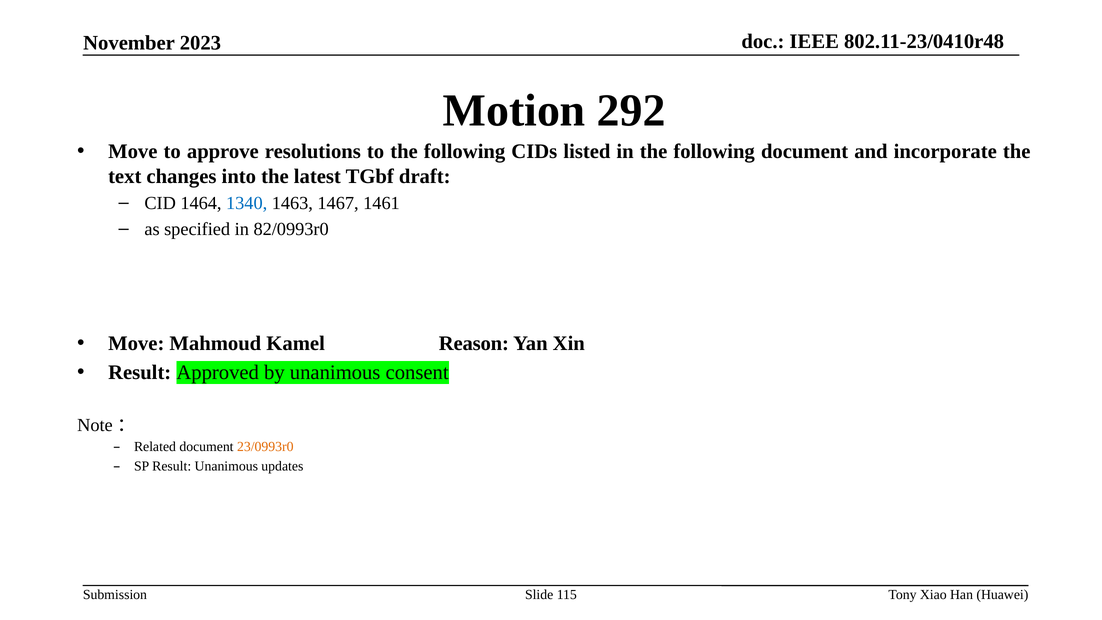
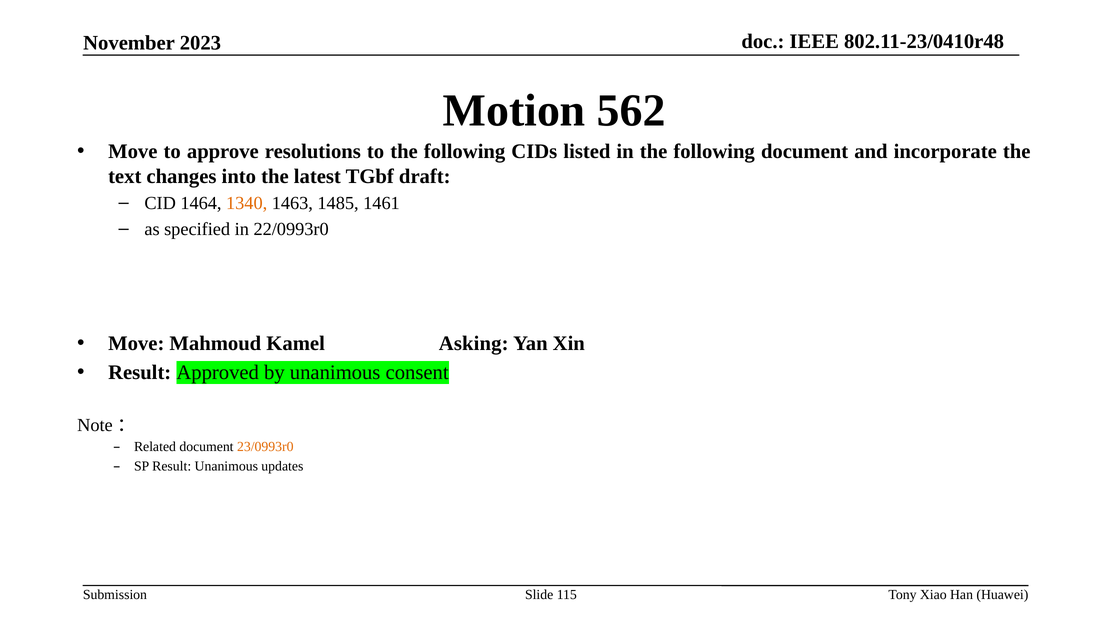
292: 292 -> 562
1340 colour: blue -> orange
1467: 1467 -> 1485
82/0993r0: 82/0993r0 -> 22/0993r0
Reason: Reason -> Asking
